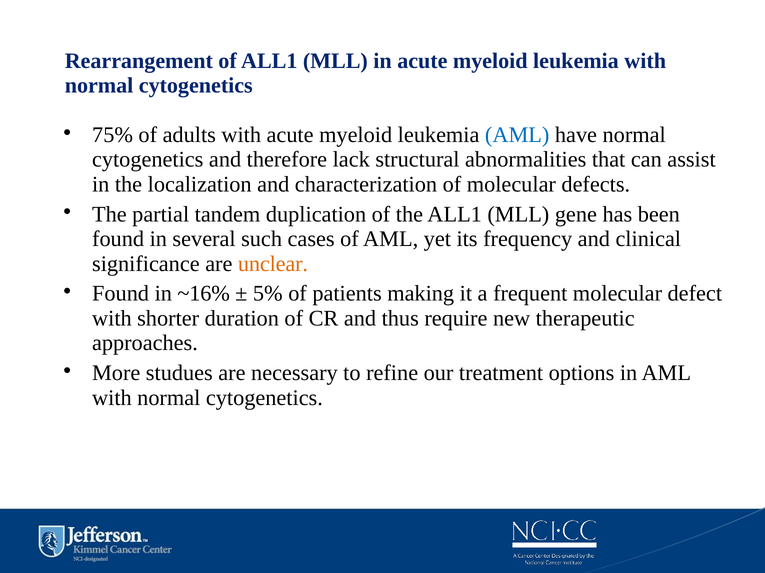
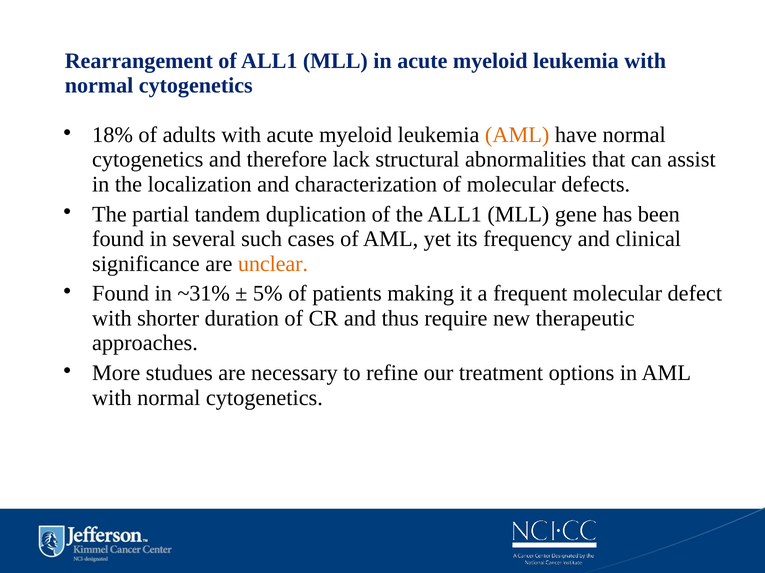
75%: 75% -> 18%
AML at (517, 135) colour: blue -> orange
~16%: ~16% -> ~31%
